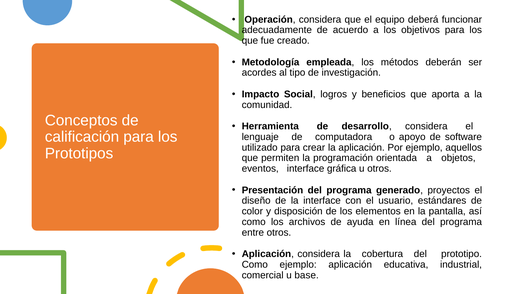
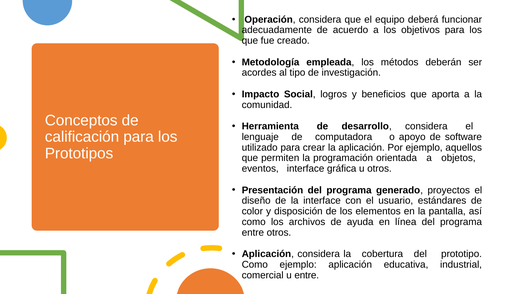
u base: base -> entre
